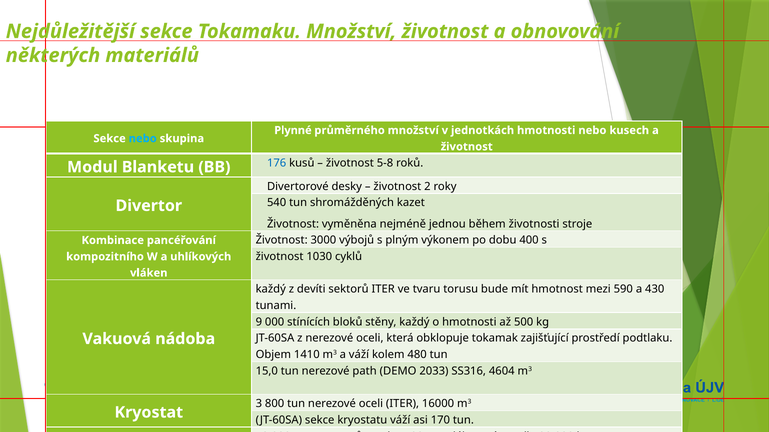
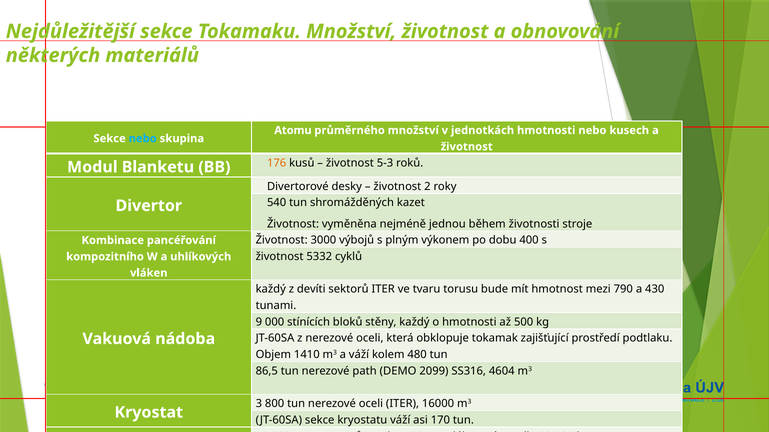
Plynné: Plynné -> Atomu
176 colour: blue -> orange
5-8: 5-8 -> 5-3
1030: 1030 -> 5332
590: 590 -> 790
15,0: 15,0 -> 86,5
2033: 2033 -> 2099
